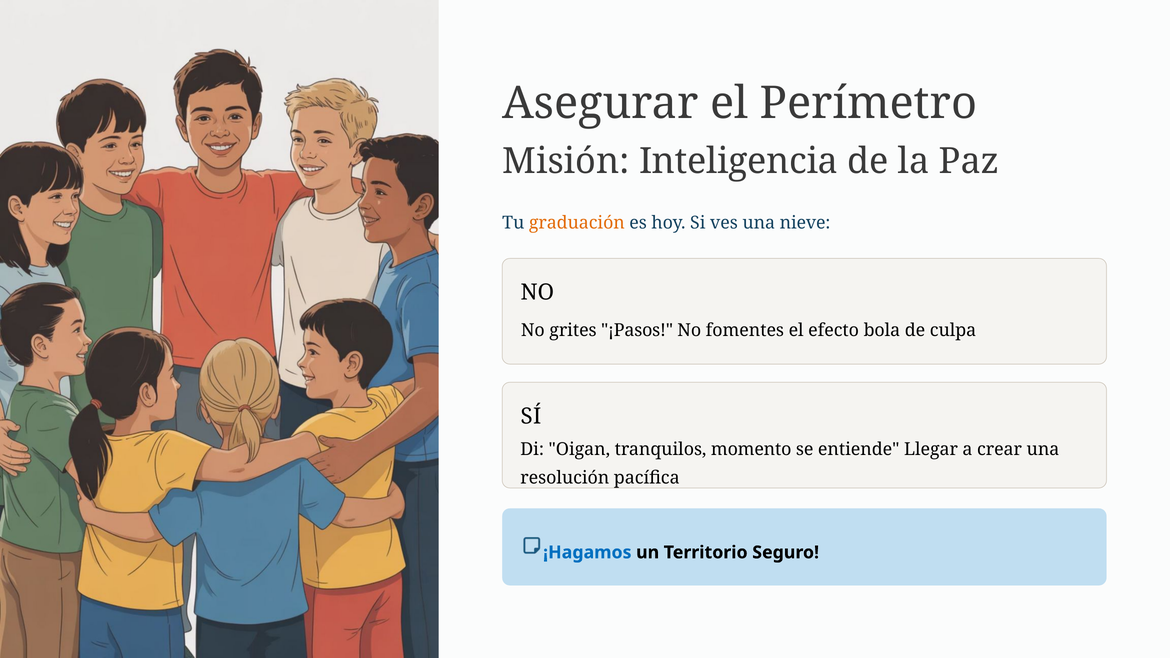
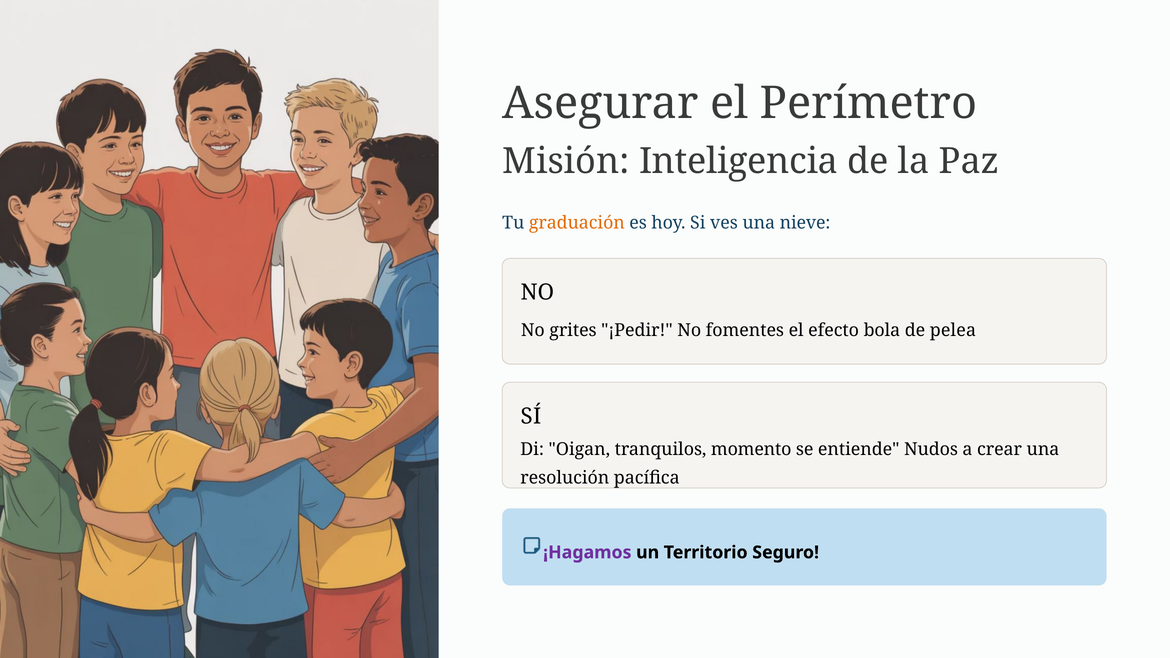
¡Pasos: ¡Pasos -> ¡Pedir
culpa: culpa -> pelea
Llegar: Llegar -> Nudos
¡Hagamos colour: blue -> purple
